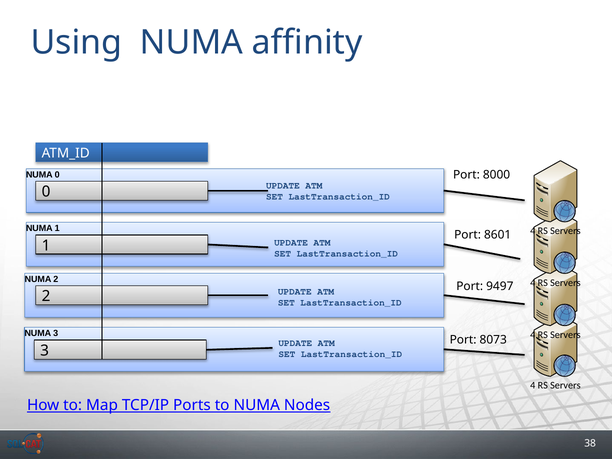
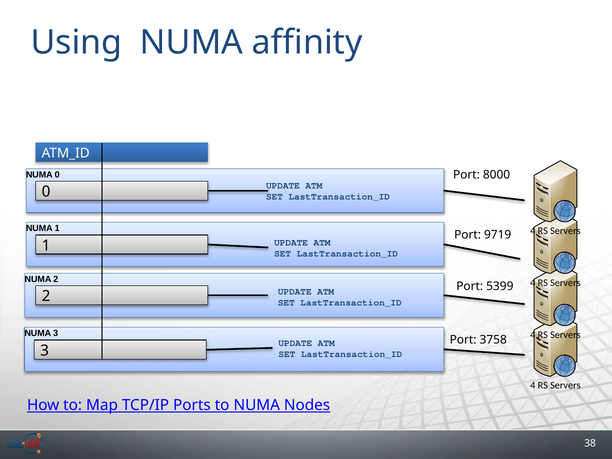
8601: 8601 -> 9719
9497: 9497 -> 5399
8073: 8073 -> 3758
